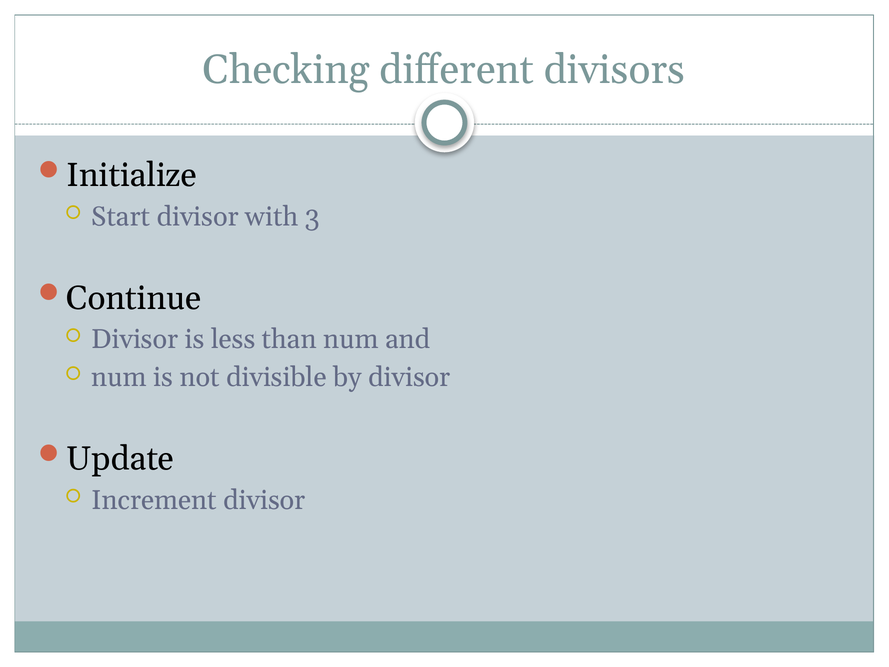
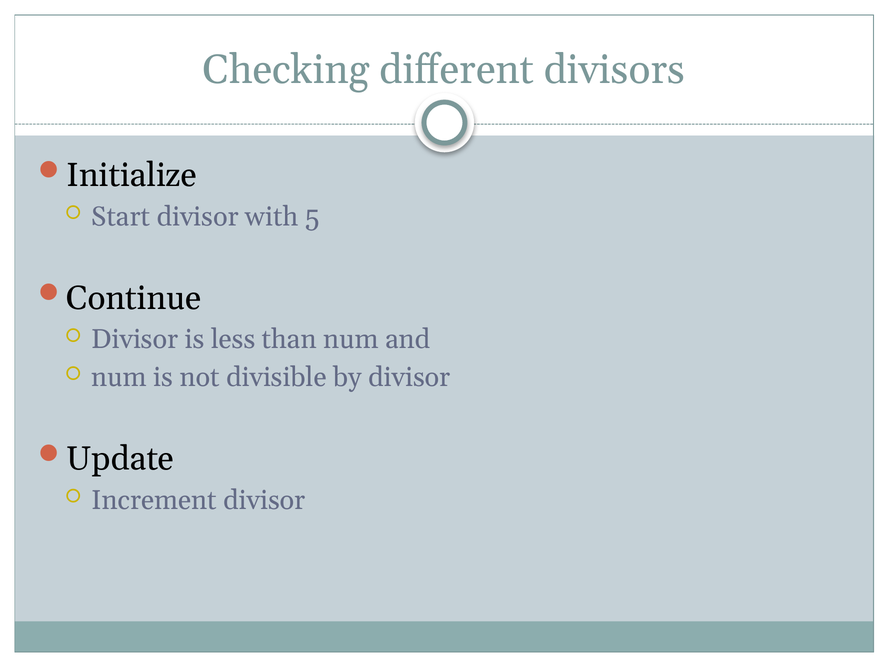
3: 3 -> 5
